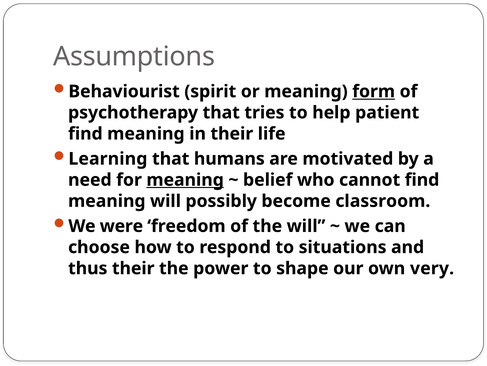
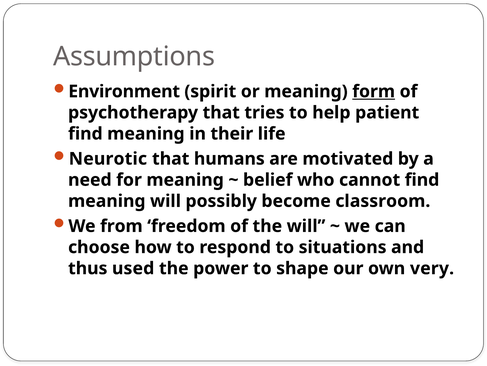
Behaviourist: Behaviourist -> Environment
Learning: Learning -> Neurotic
meaning at (185, 180) underline: present -> none
were: were -> from
thus their: their -> used
